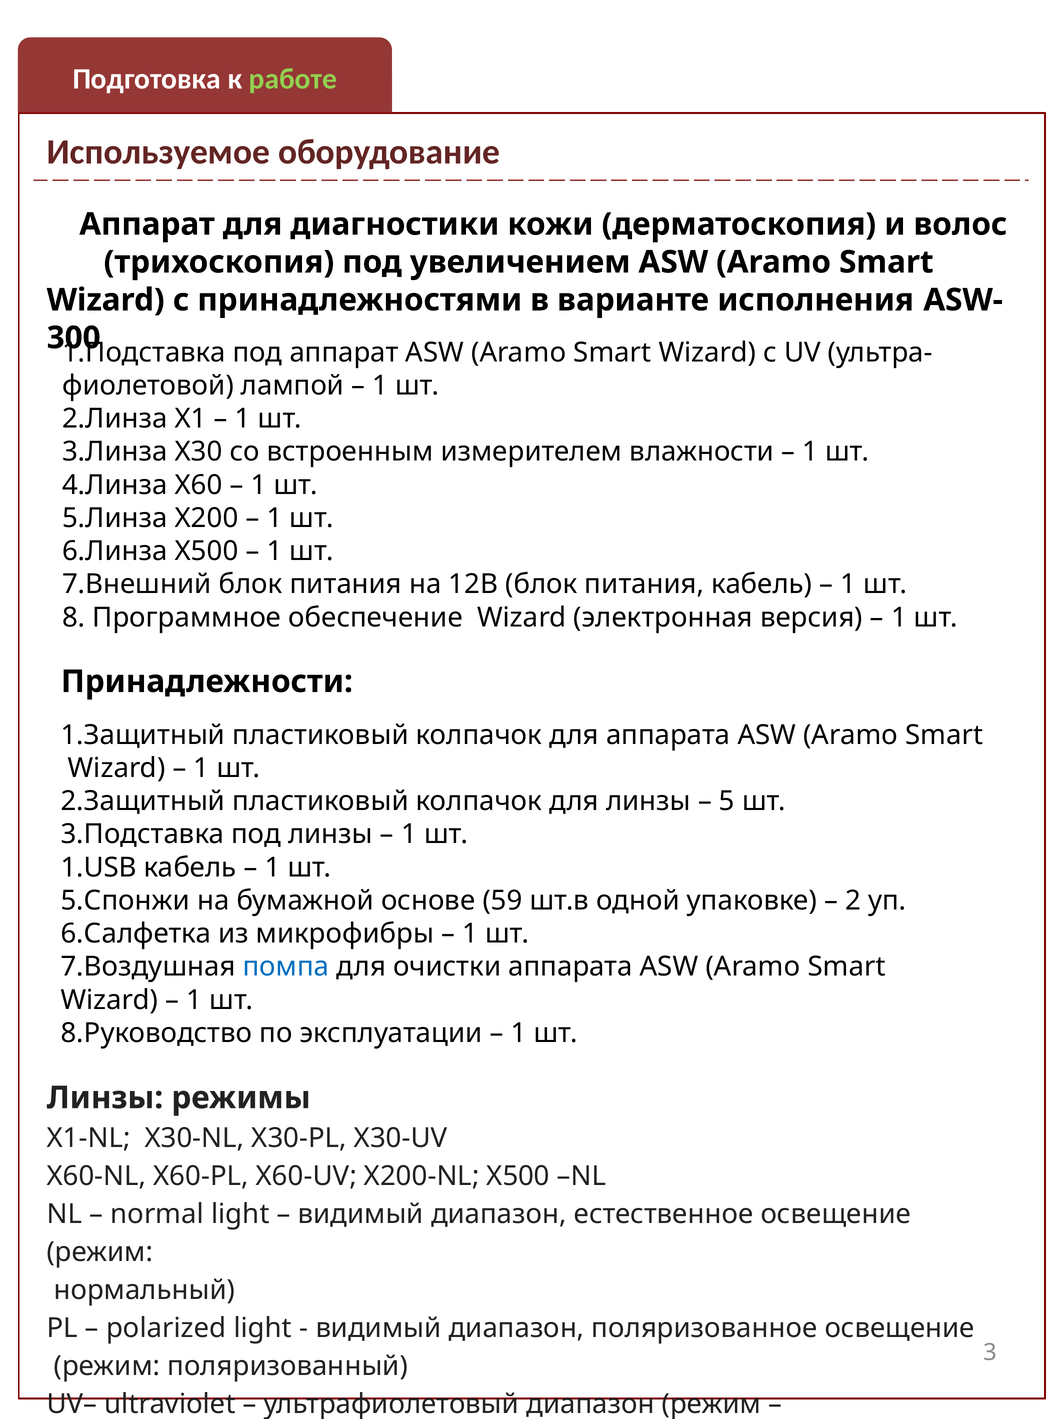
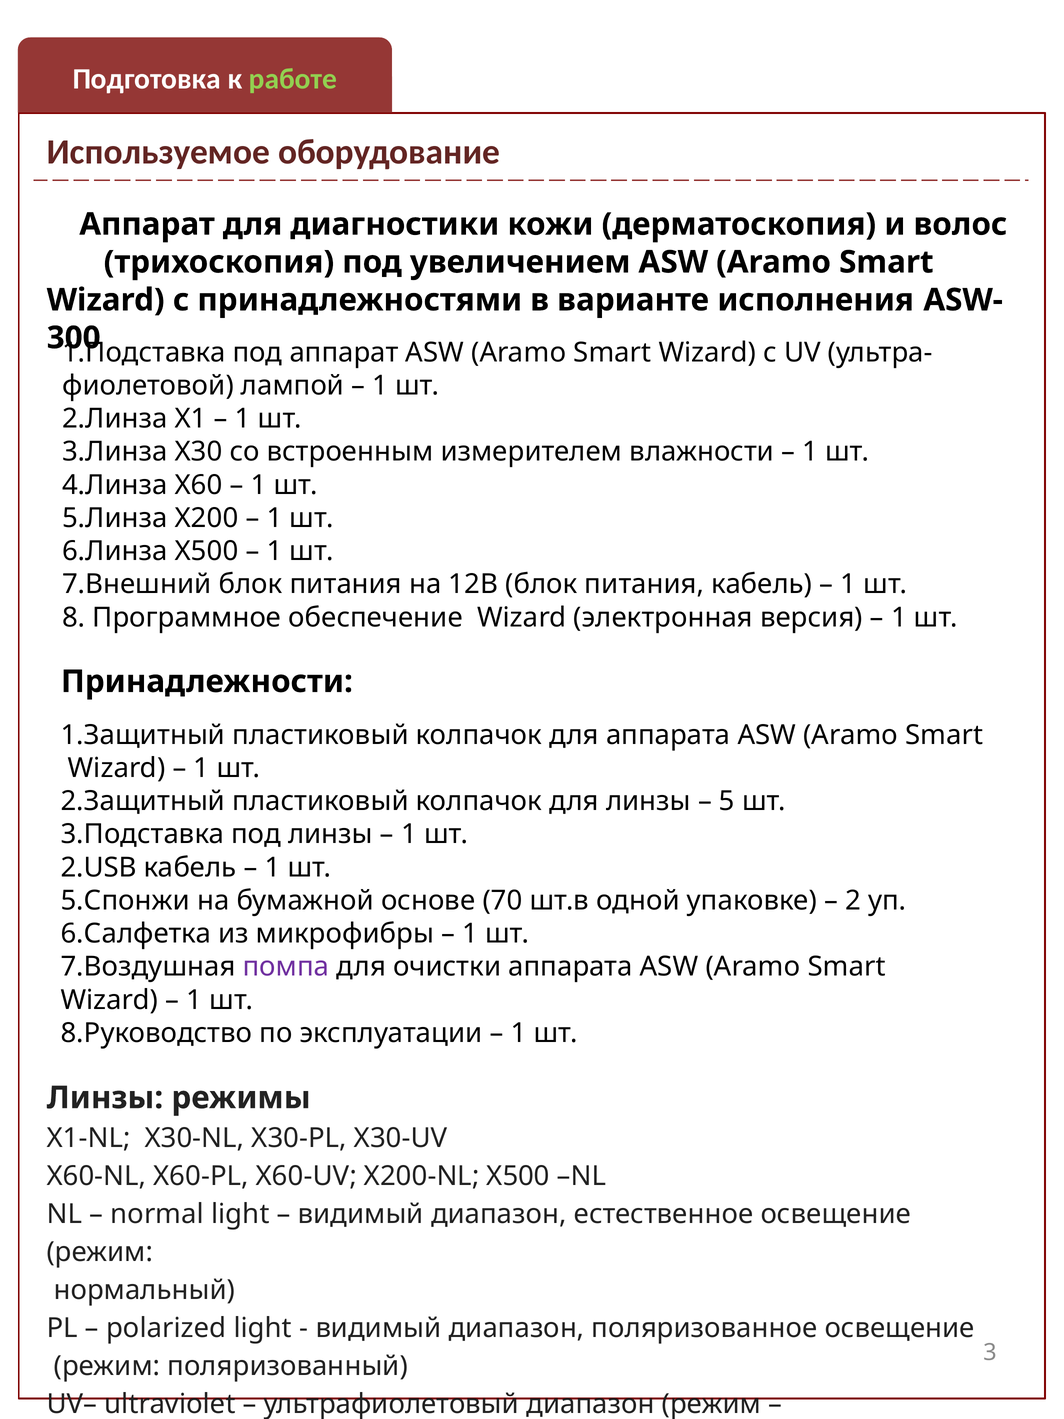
1.USB: 1.USB -> 2.USB
59: 59 -> 70
помпа colour: blue -> purple
